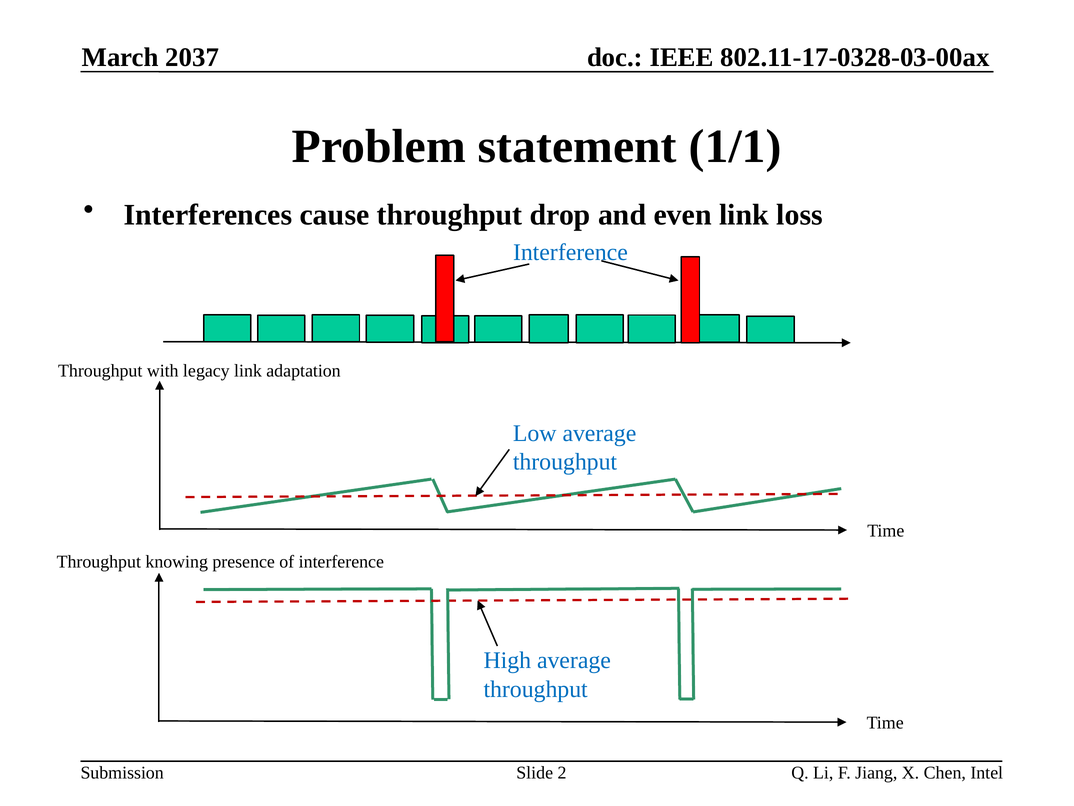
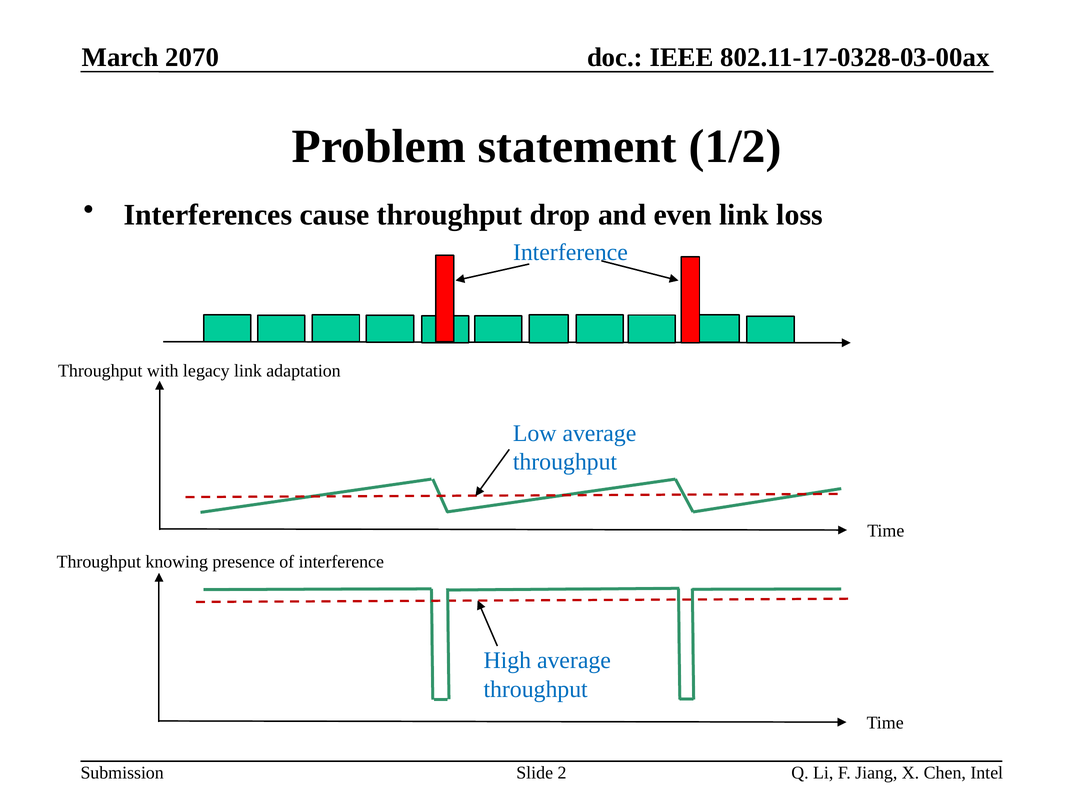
2037: 2037 -> 2070
1/1: 1/1 -> 1/2
